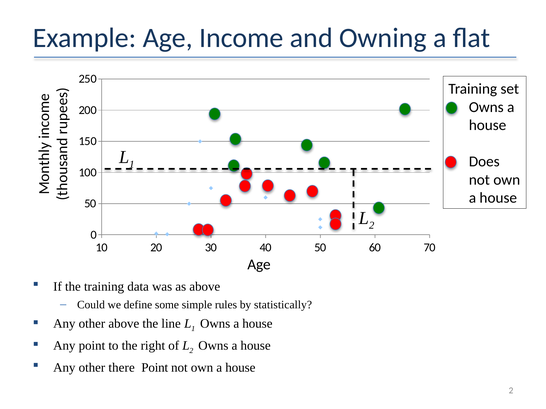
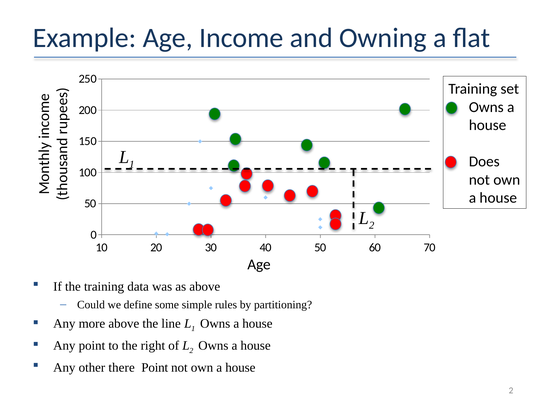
statistically: statistically -> partitioning
other at (92, 324): other -> more
